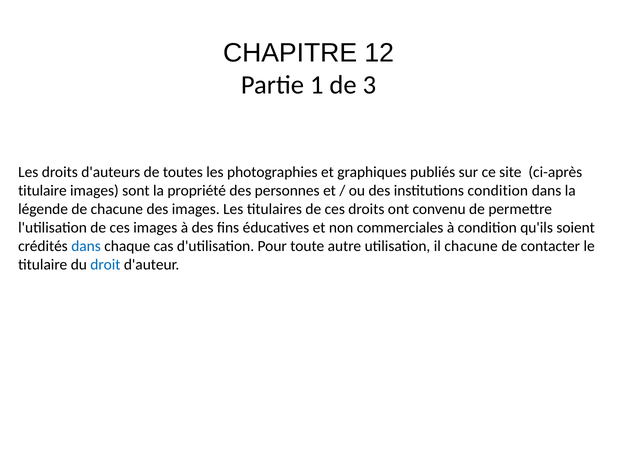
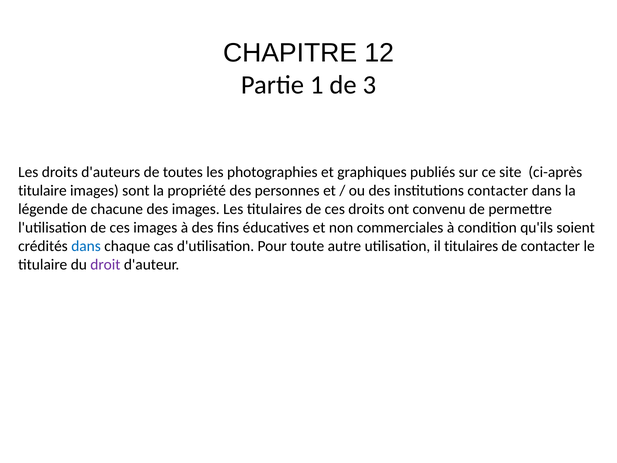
institutions condition: condition -> contacter
il chacune: chacune -> titulaires
droit colour: blue -> purple
